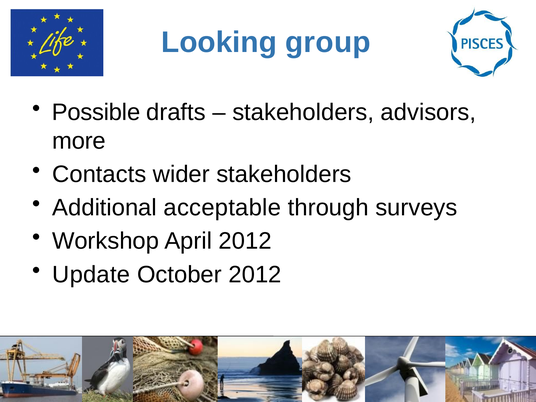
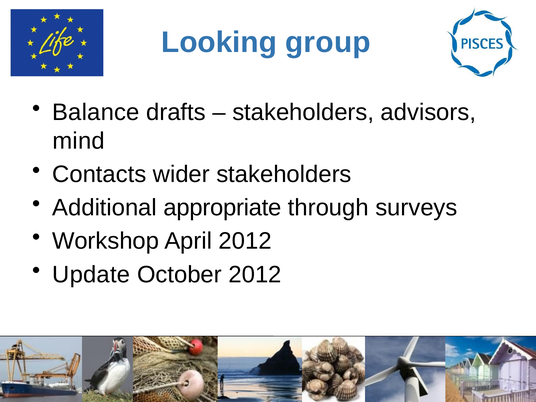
Possible: Possible -> Balance
more: more -> mind
acceptable: acceptable -> appropriate
